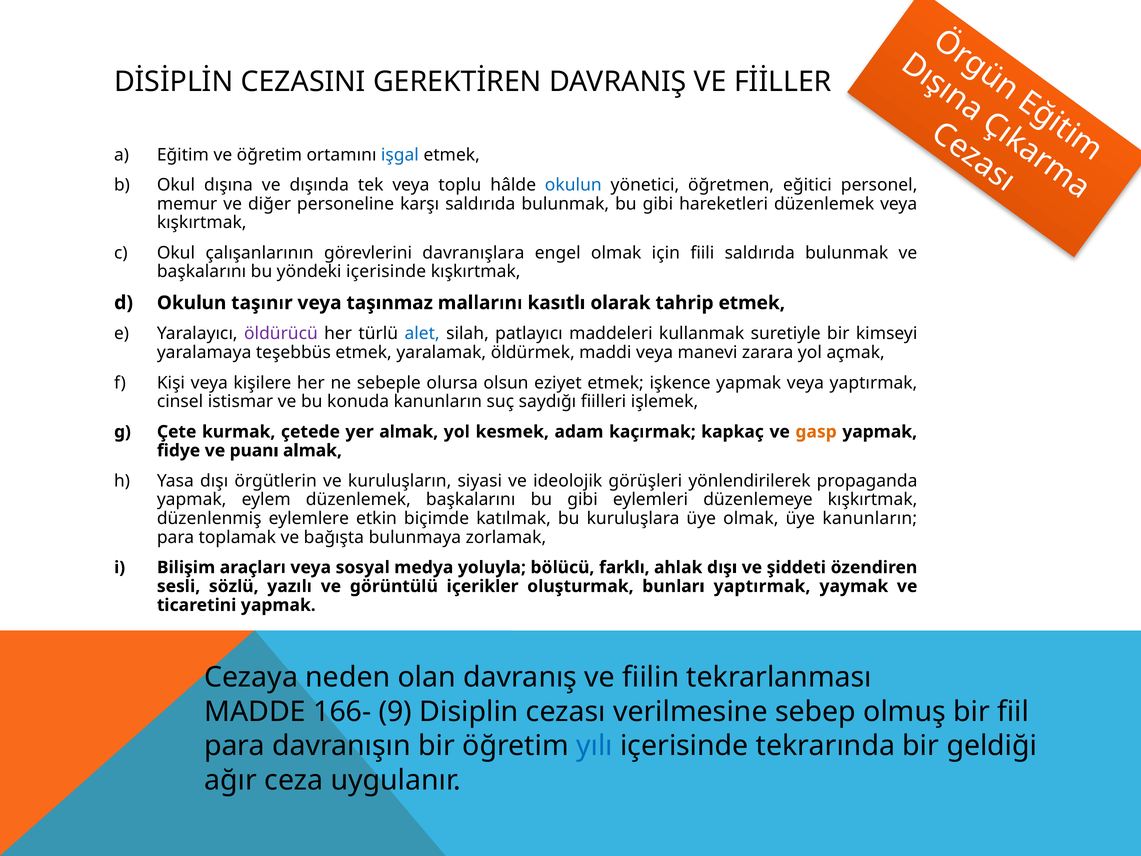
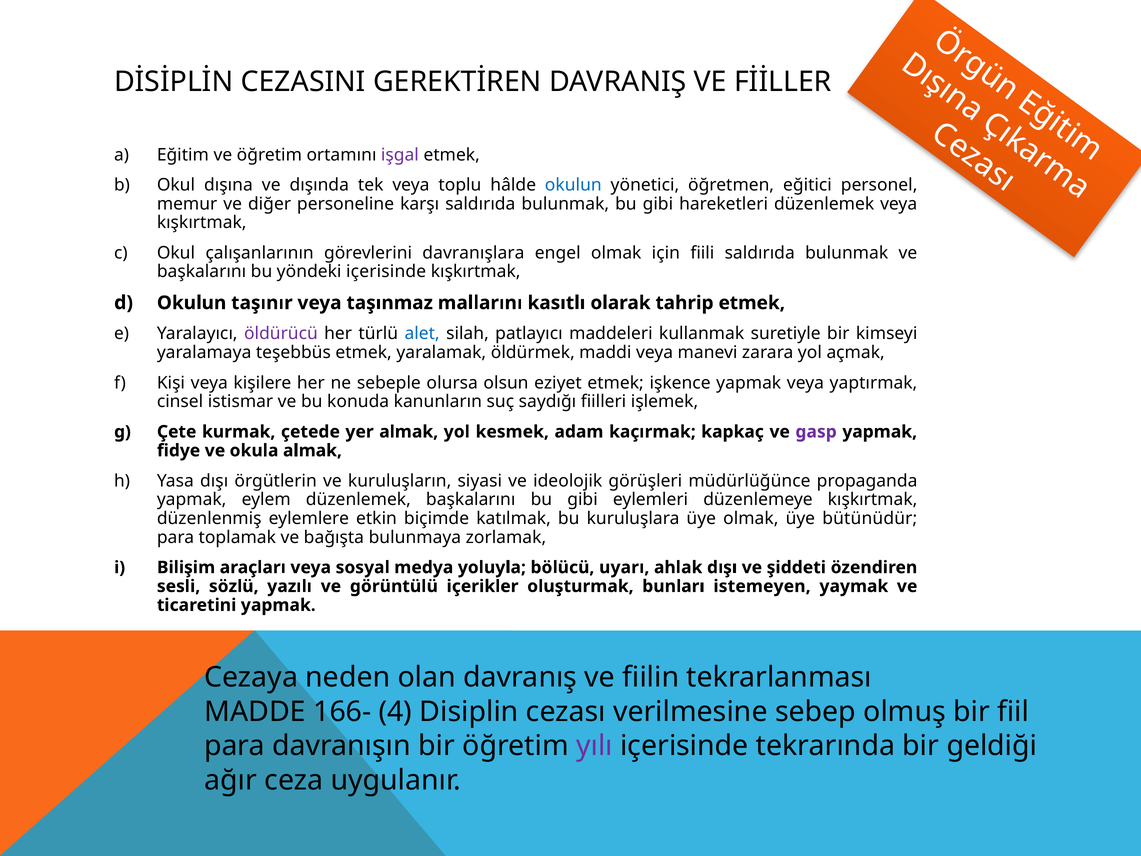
işgal colour: blue -> purple
gasp colour: orange -> purple
puanı: puanı -> okula
yönlendirilerek: yönlendirilerek -> müdürlüğünce
üye kanunların: kanunların -> bütünüdür
farklı: farklı -> uyarı
bunları yaptırmak: yaptırmak -> istemeyen
9: 9 -> 4
yılı colour: blue -> purple
